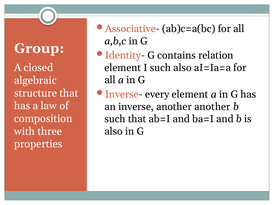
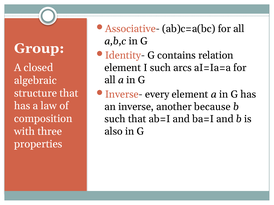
such also: also -> arcs
another another: another -> because
